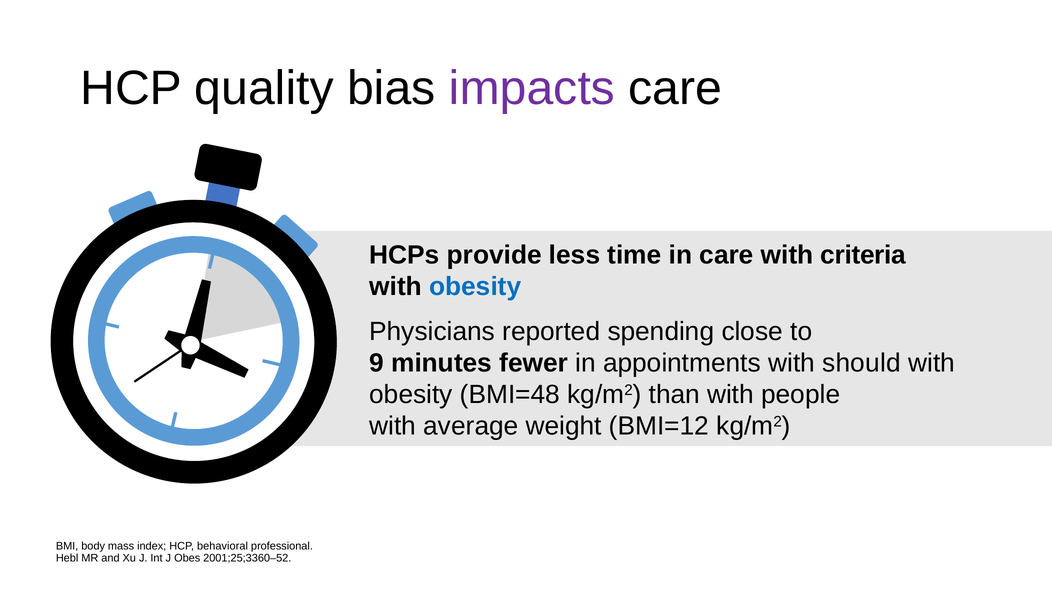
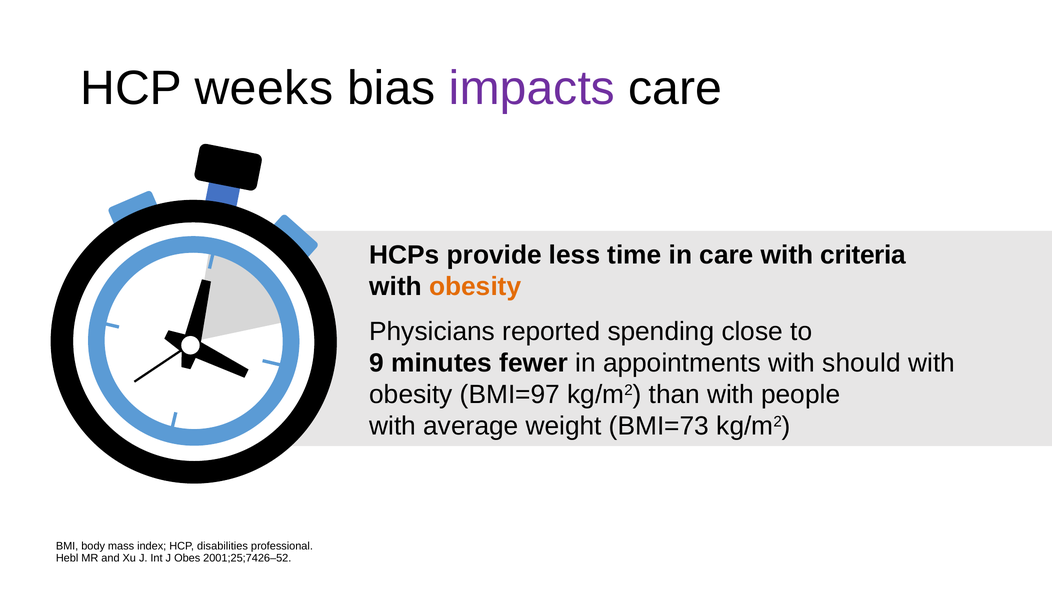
quality: quality -> weeks
obesity at (475, 287) colour: blue -> orange
BMI=48: BMI=48 -> BMI=97
BMI=12: BMI=12 -> BMI=73
behavioral: behavioral -> disabilities
2001;25;3360–52: 2001;25;3360–52 -> 2001;25;7426–52
